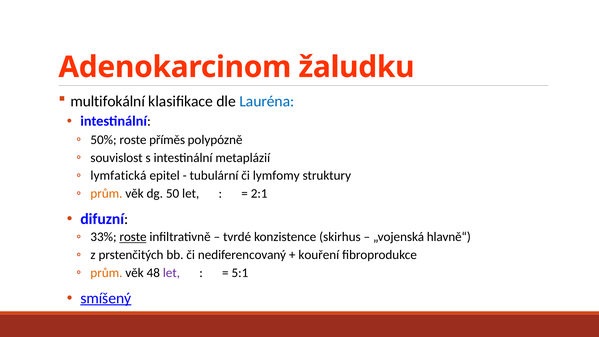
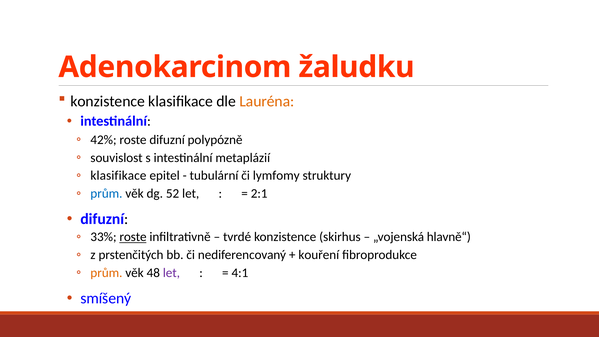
multifokální at (108, 101): multifokální -> konzistence
Lauréna colour: blue -> orange
50%: 50% -> 42%
roste příměs: příměs -> difuzní
lymfatická at (118, 176): lymfatická -> klasifikace
prům at (106, 193) colour: orange -> blue
50: 50 -> 52
5:1: 5:1 -> 4:1
smíšený underline: present -> none
